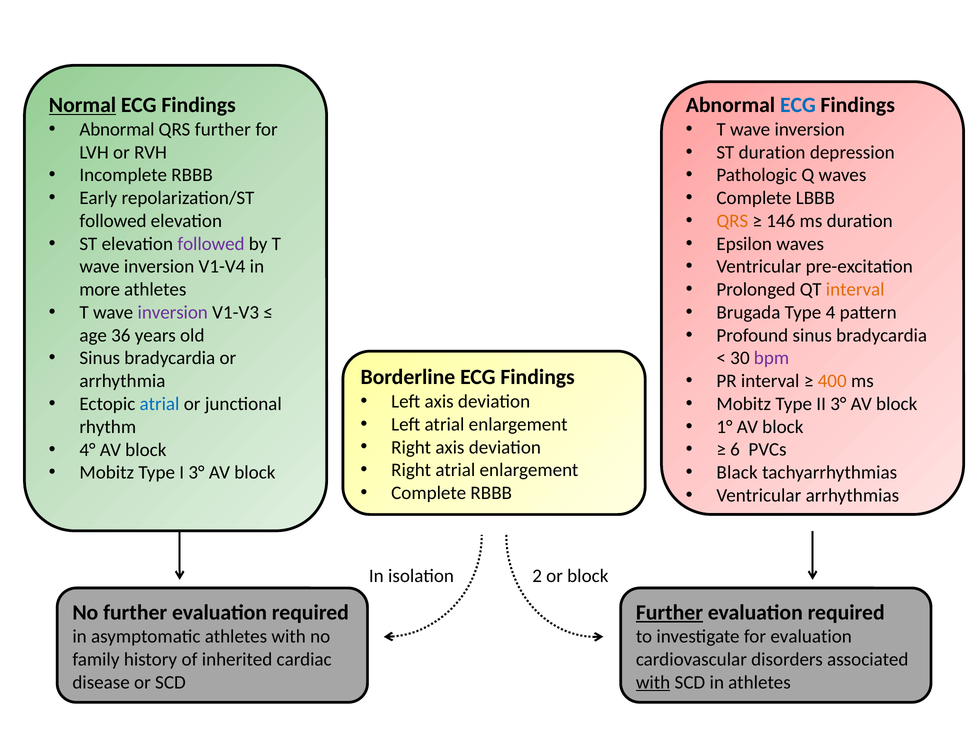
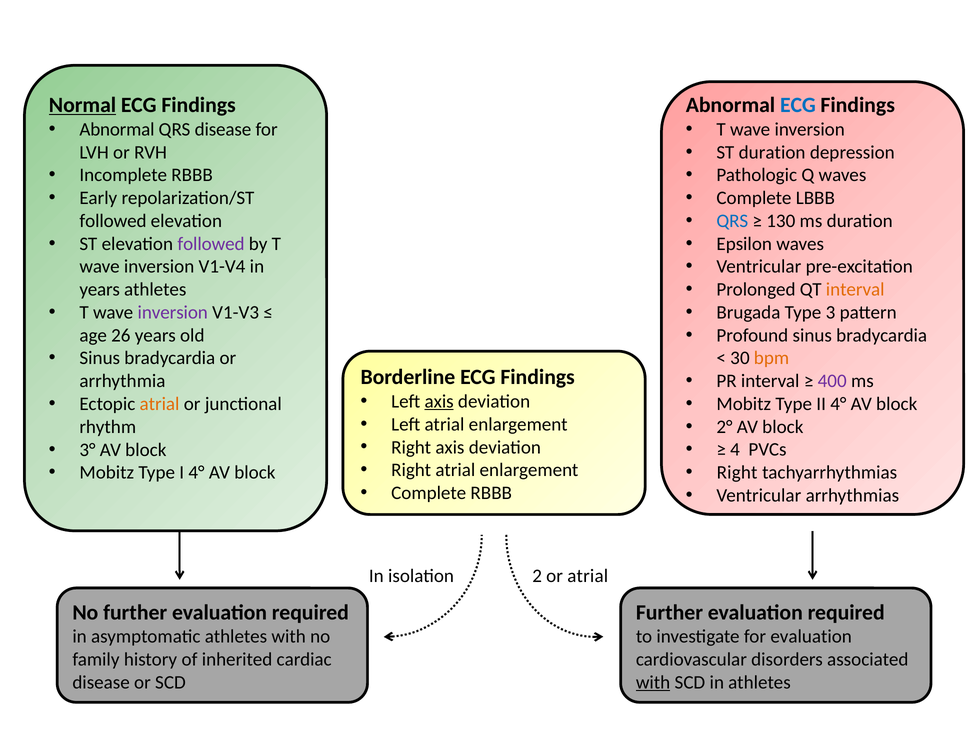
QRS further: further -> disease
QRS at (732, 221) colour: orange -> blue
146: 146 -> 130
more at (100, 290): more -> years
4: 4 -> 3
36: 36 -> 26
bpm colour: purple -> orange
400 colour: orange -> purple
axis at (439, 401) underline: none -> present
atrial at (160, 404) colour: blue -> orange
II 3°: 3° -> 4°
1°: 1° -> 2°
4°: 4° -> 3°
6: 6 -> 4
Black at (737, 473): Black -> Right
I 3°: 3° -> 4°
or block: block -> atrial
Further at (669, 612) underline: present -> none
